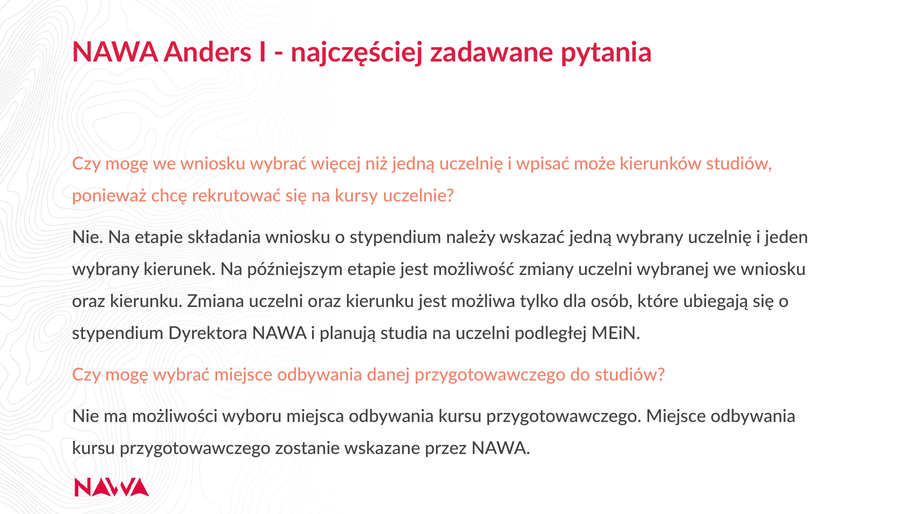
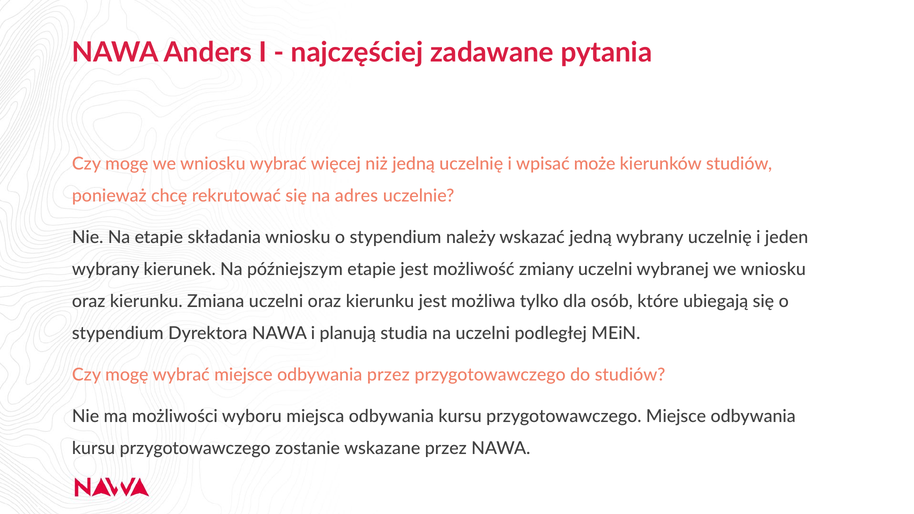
kursy: kursy -> adres
odbywania danej: danej -> przez
